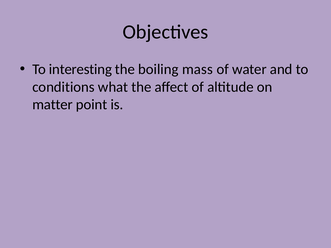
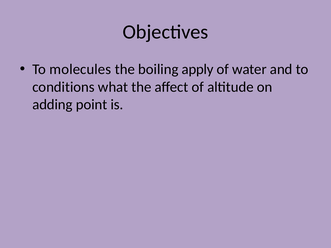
interesting: interesting -> molecules
mass: mass -> apply
matter: matter -> adding
